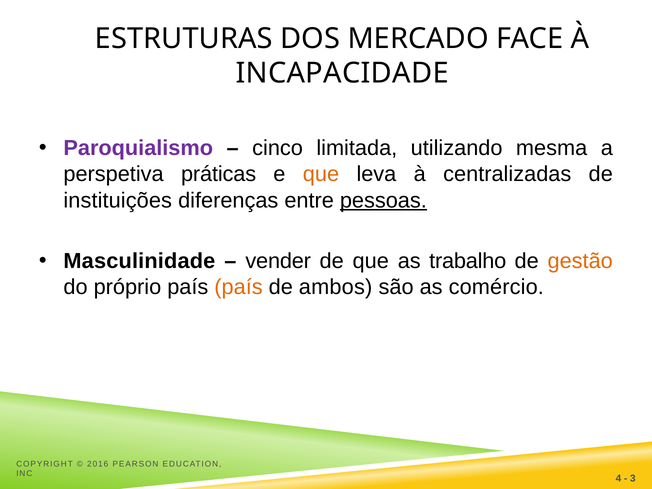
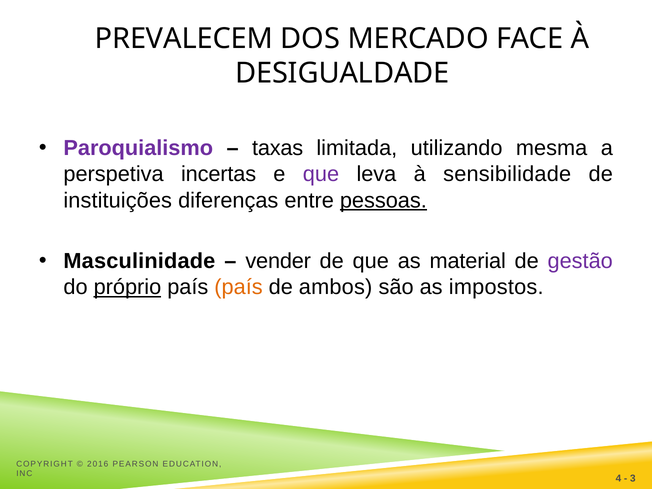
ESTRUTURAS: ESTRUTURAS -> PREVALECEM
INCAPACIDADE: INCAPACIDADE -> DESIGUALDADE
cinco: cinco -> taxas
práticas: práticas -> incertas
que at (321, 174) colour: orange -> purple
centralizadas: centralizadas -> sensibilidade
trabalho: trabalho -> material
gestão colour: orange -> purple
próprio underline: none -> present
comércio: comércio -> impostos
